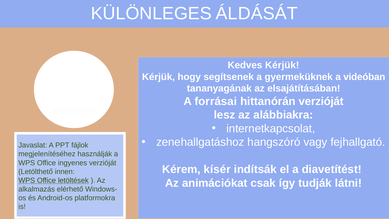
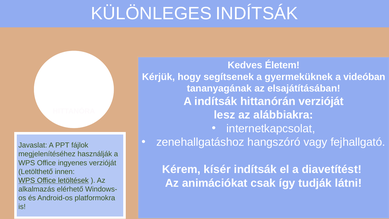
KÜLÖNLEGES ÁLDÁSÁT: ÁLDÁSÁT -> INDÍTSÁK
Kedves Kérjük: Kérjük -> Életem
A forrásai: forrásai -> indítsák
